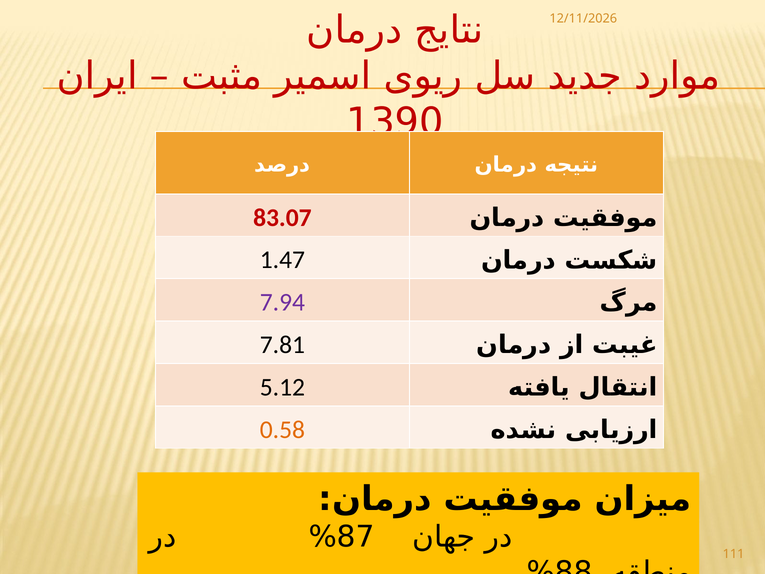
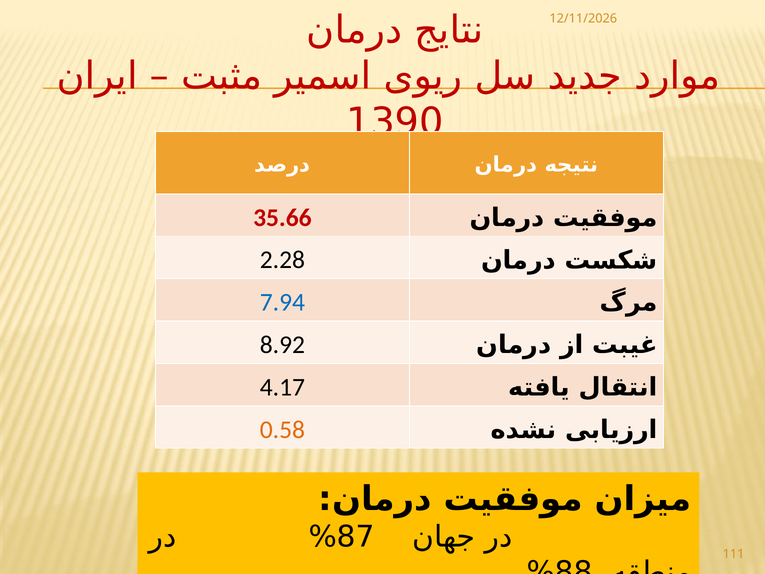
83.07: 83.07 -> 35.66
1.47: 1.47 -> 2.28
7.94 colour: purple -> blue
7.81: 7.81 -> 8.92
5.12: 5.12 -> 4.17
